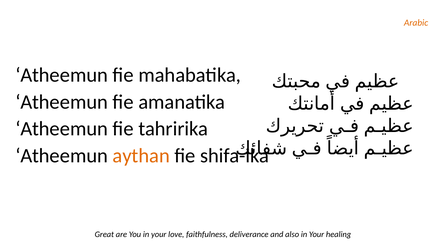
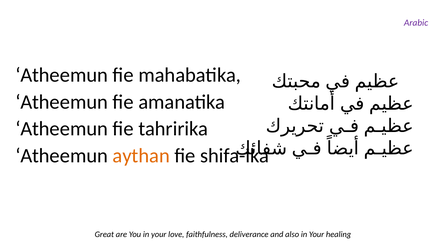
Arabic colour: orange -> purple
